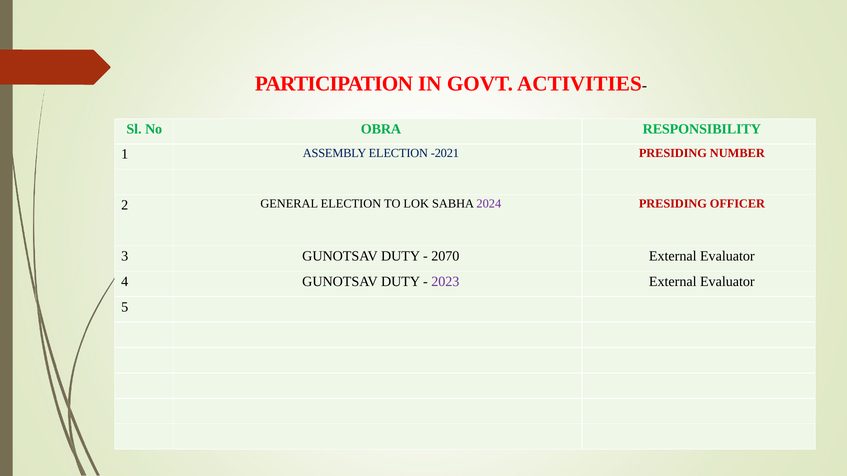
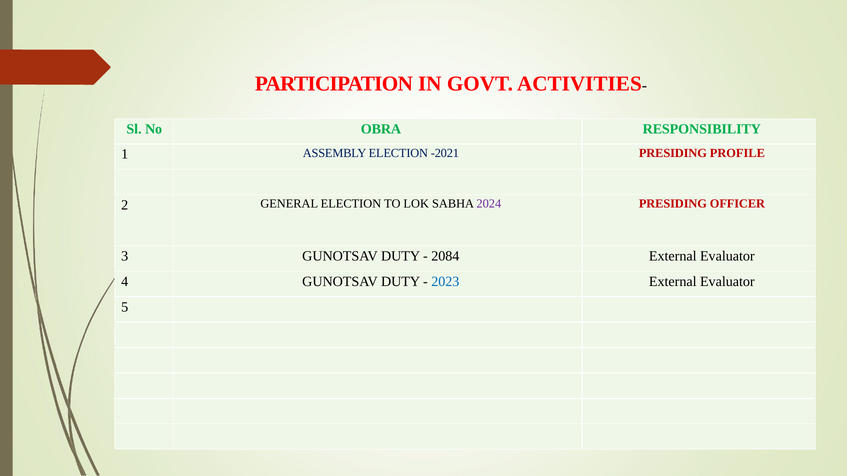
NUMBER: NUMBER -> PROFILE
2070: 2070 -> 2084
2023 colour: purple -> blue
